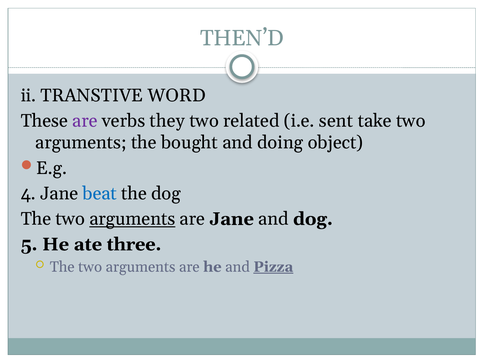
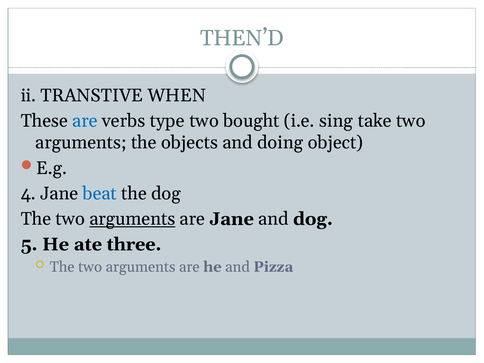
WORD: WORD -> WHEN
are at (85, 121) colour: purple -> blue
they: they -> type
related: related -> bought
sent: sent -> sing
bought: bought -> objects
Pizza underline: present -> none
